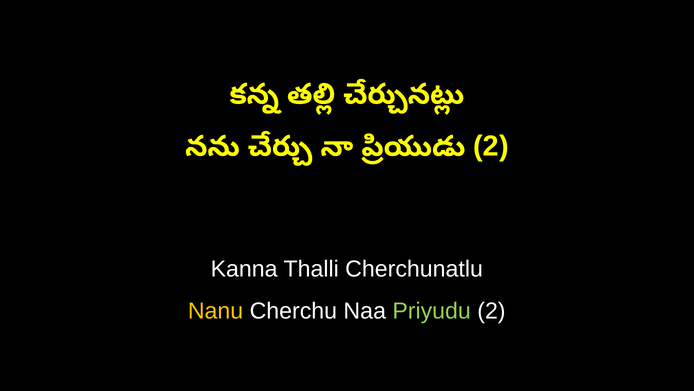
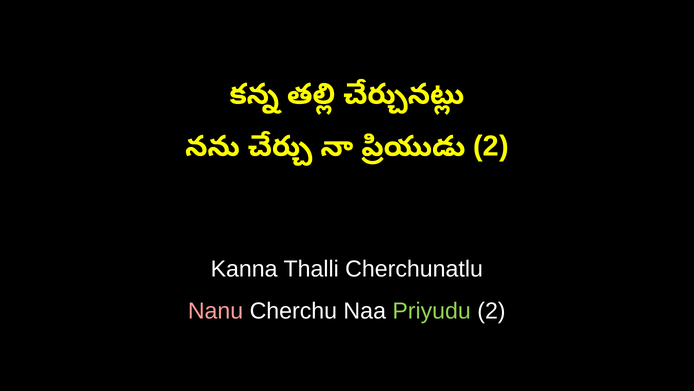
Nanu colour: yellow -> pink
